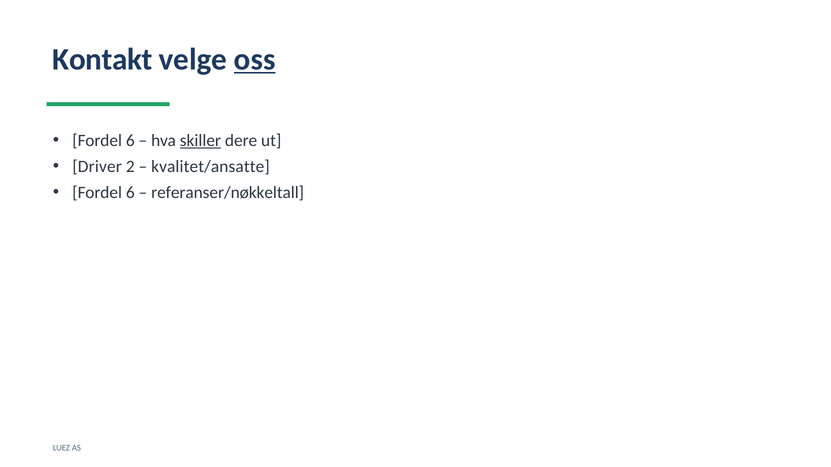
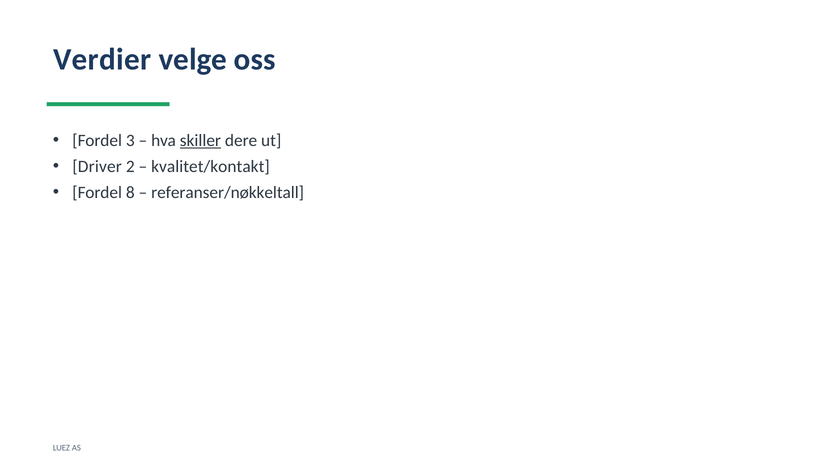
Kontakt: Kontakt -> Verdier
oss underline: present -> none
6 at (130, 141): 6 -> 3
kvalitet/ansatte: kvalitet/ansatte -> kvalitet/kontakt
6 at (130, 193): 6 -> 8
